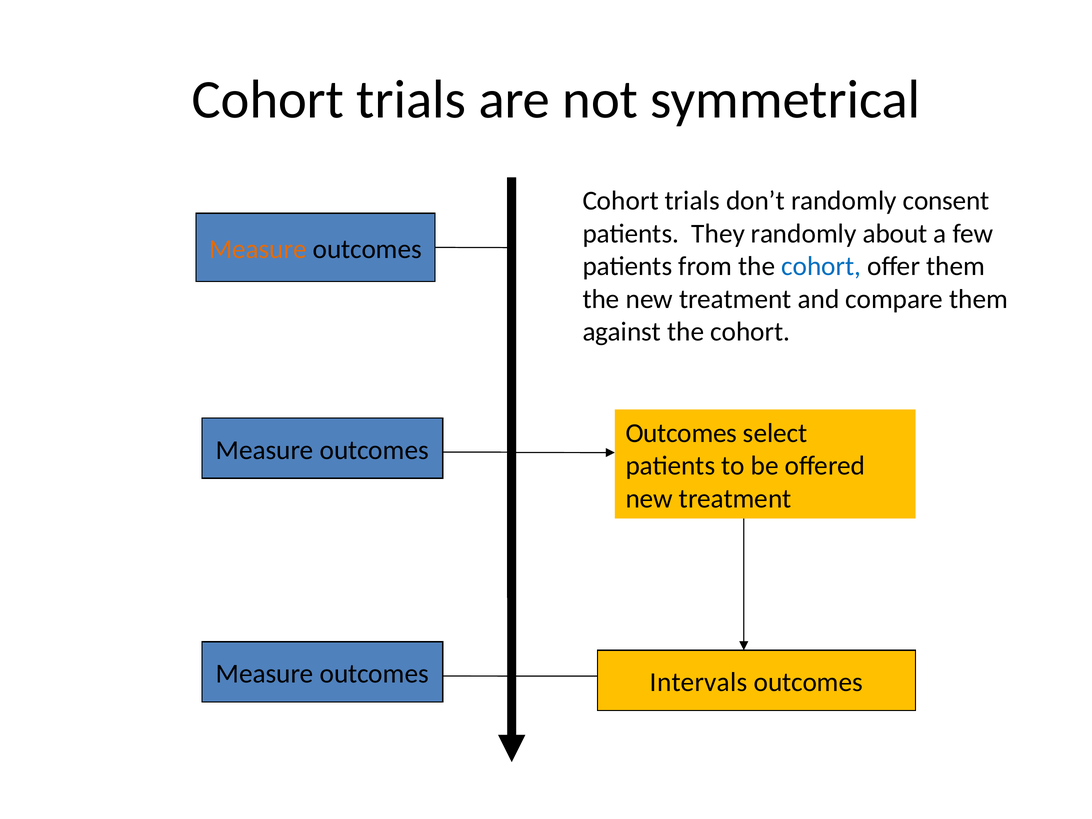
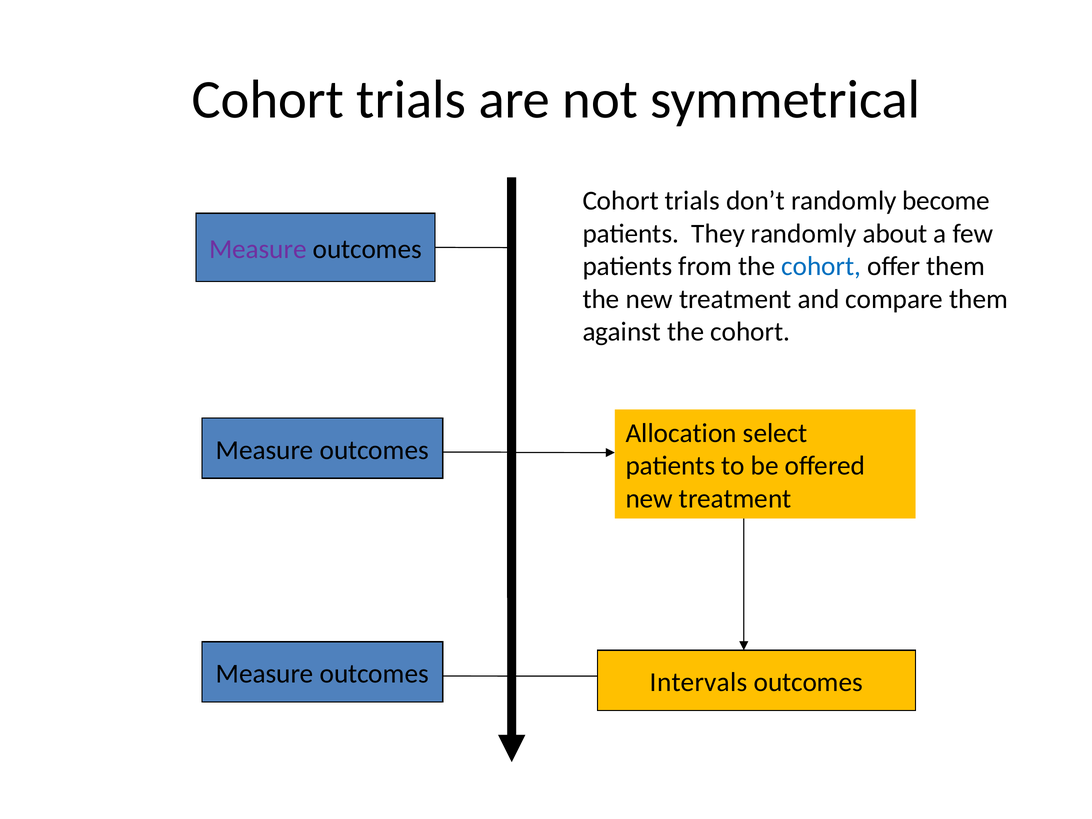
consent: consent -> become
Measure at (258, 249) colour: orange -> purple
Outcomes at (681, 433): Outcomes -> Allocation
